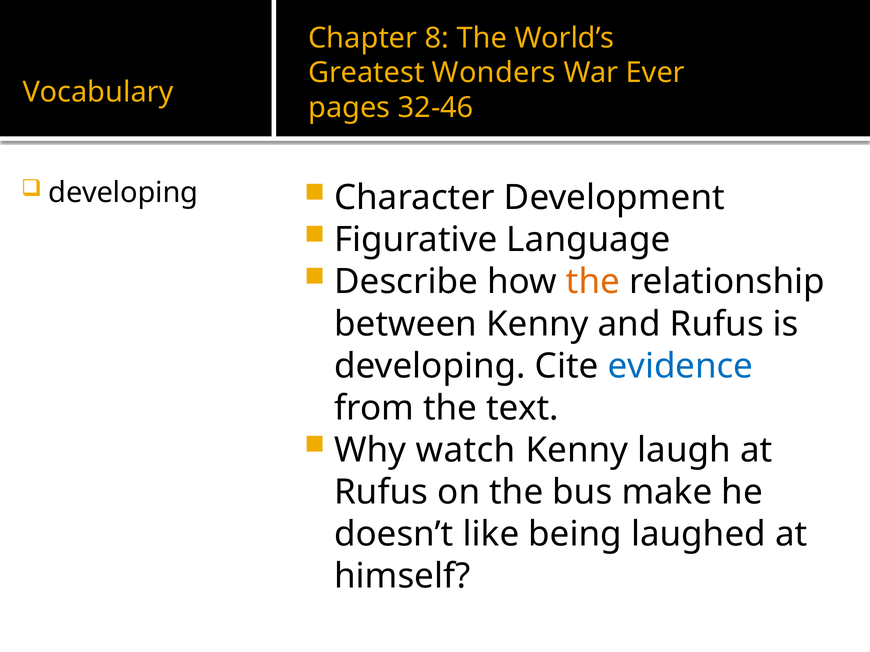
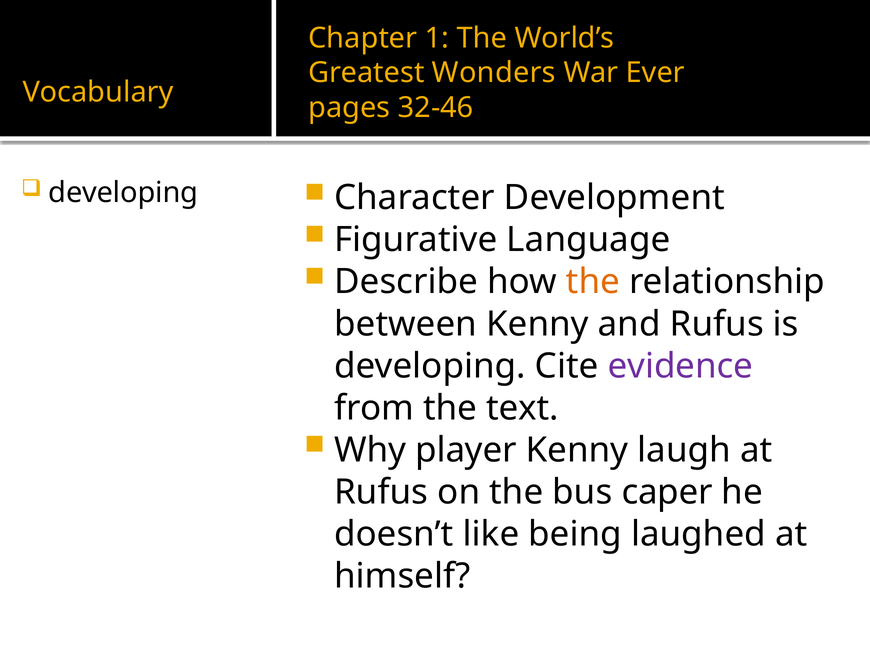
8: 8 -> 1
evidence colour: blue -> purple
watch: watch -> player
make: make -> caper
